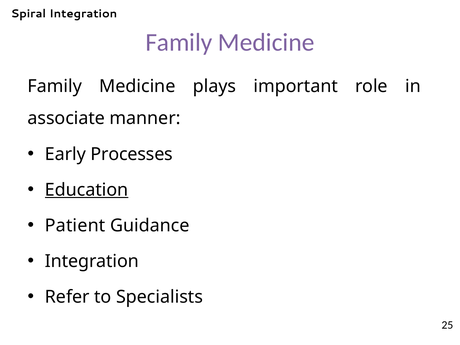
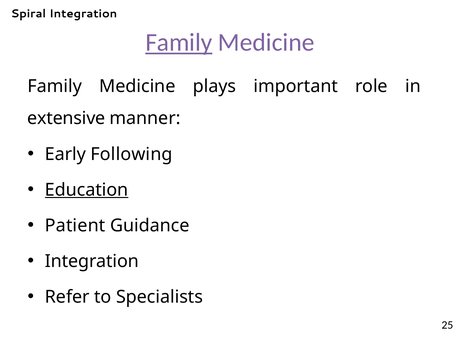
Family at (179, 42) underline: none -> present
associate: associate -> extensive
Processes: Processes -> Following
